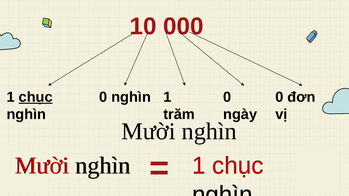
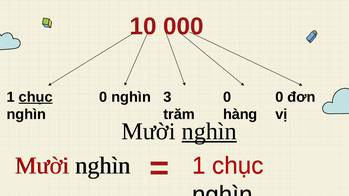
0 nghìn 1: 1 -> 3
ngày: ngày -> hàng
nghìn at (209, 132) underline: none -> present
